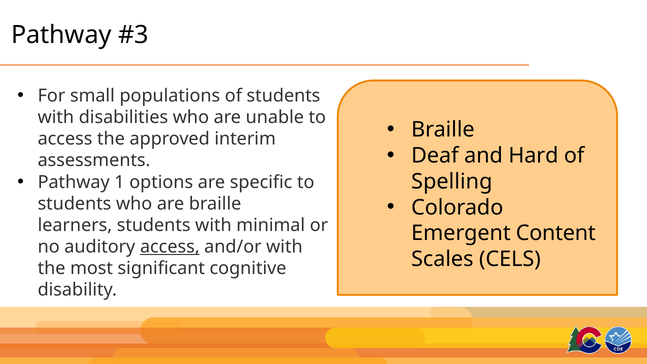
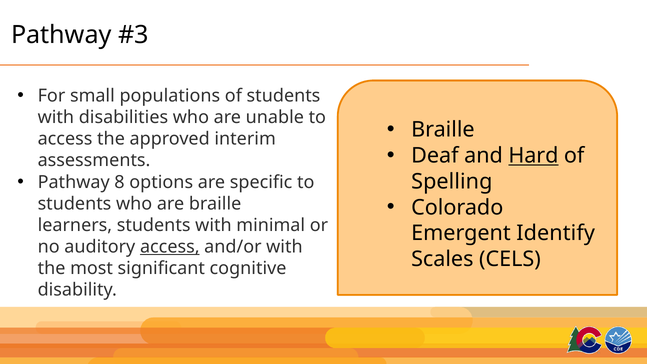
Hard underline: none -> present
1: 1 -> 8
Content: Content -> Identify
